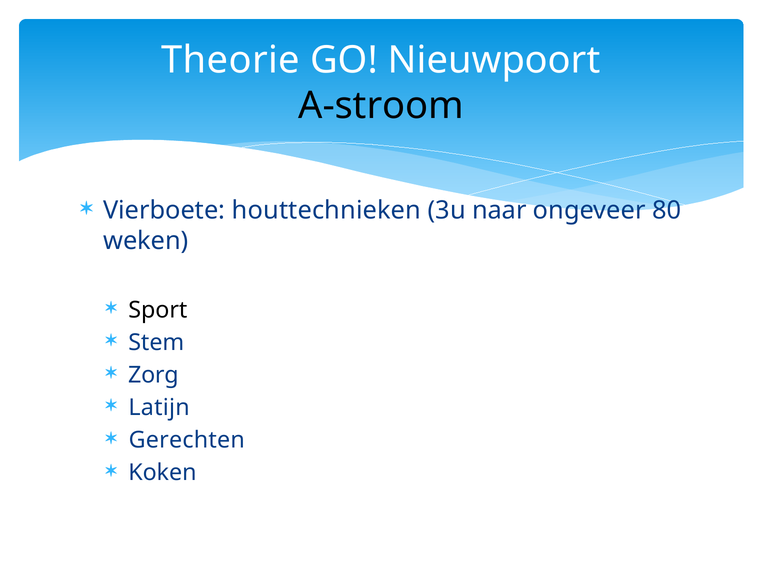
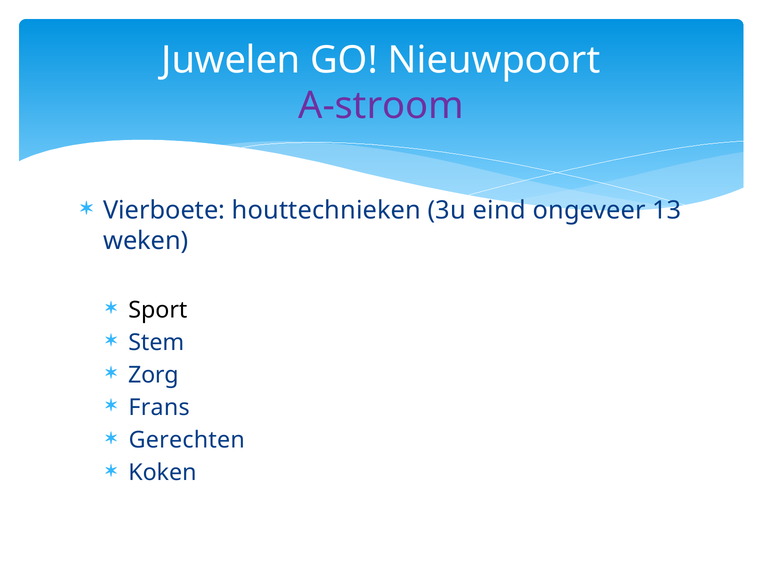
Theorie: Theorie -> Juwelen
A-stroom colour: black -> purple
naar: naar -> eind
80: 80 -> 13
Latijn: Latijn -> Frans
